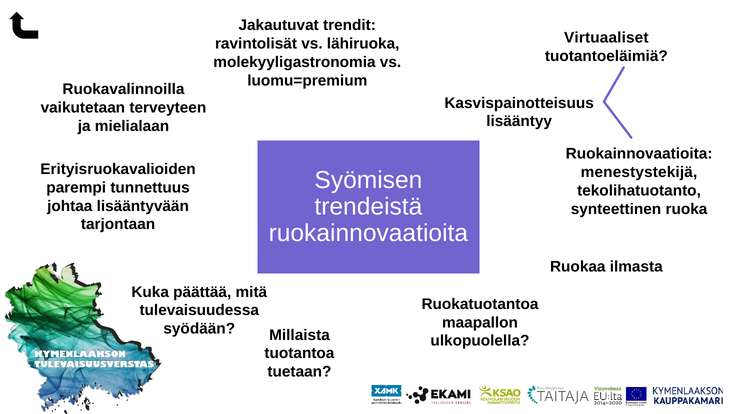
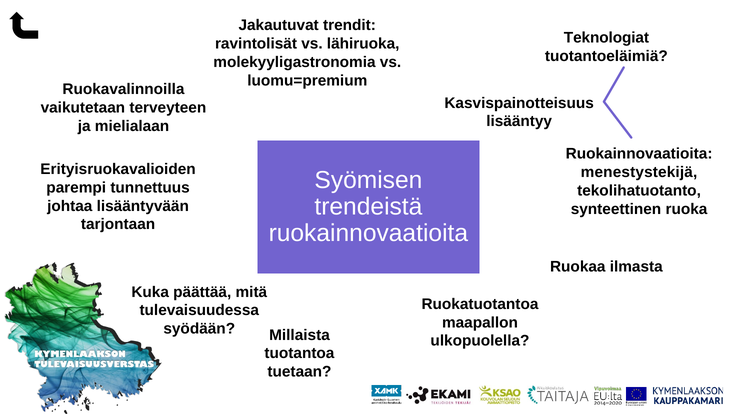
Virtuaaliset: Virtuaaliset -> Teknologiat
